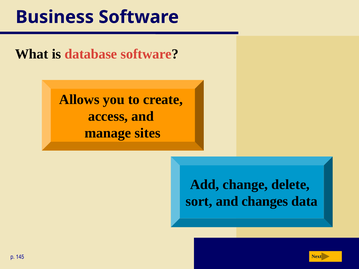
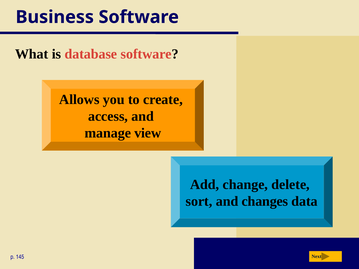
sites: sites -> view
